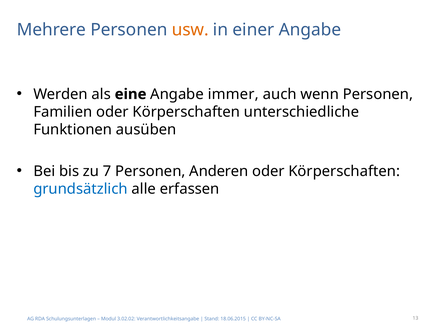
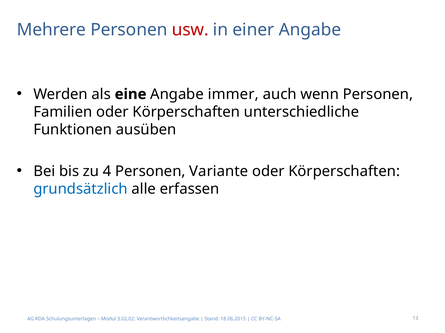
usw colour: orange -> red
7: 7 -> 4
Anderen: Anderen -> Variante
